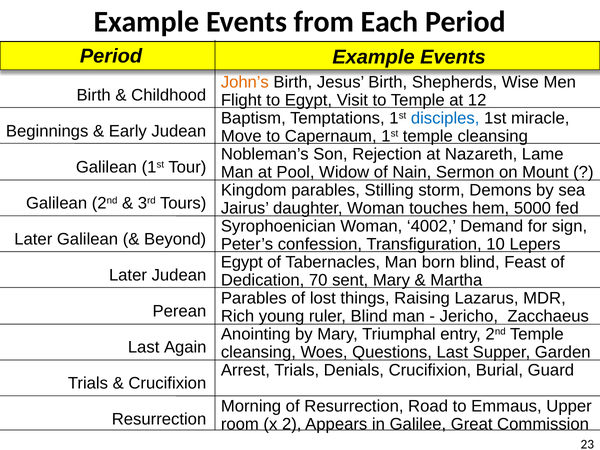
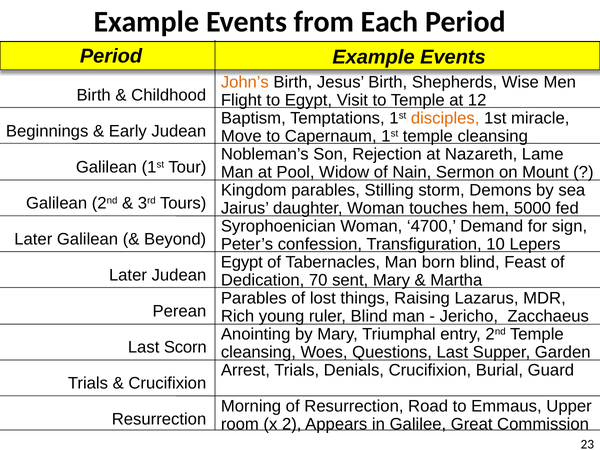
disciples colour: blue -> orange
4002: 4002 -> 4700
Again: Again -> Scorn
